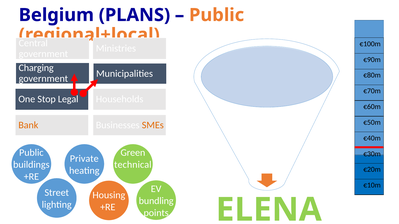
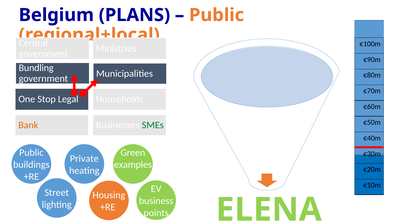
Charging: Charging -> Bundling
SMEs colour: orange -> green
technical: technical -> examples
bundling: bundling -> business
